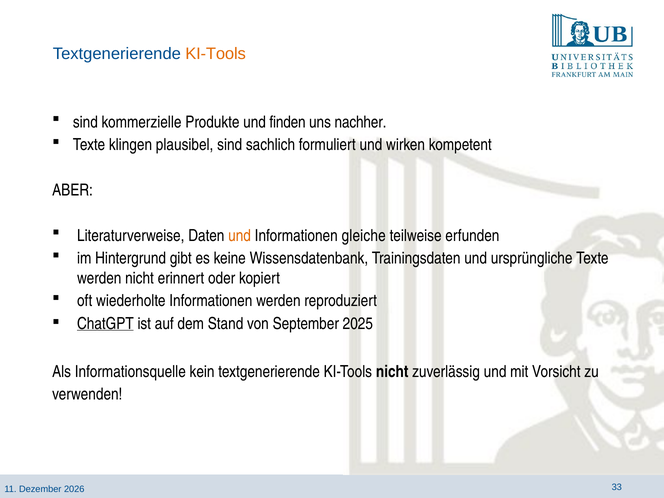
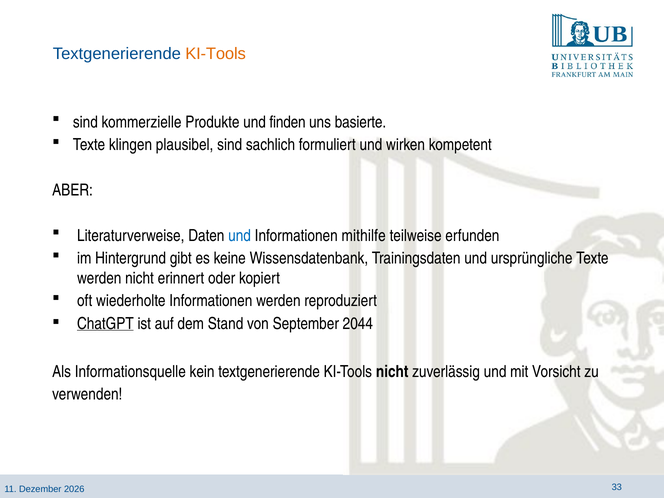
nachher: nachher -> basierte
und at (240, 236) colour: orange -> blue
gleiche: gleiche -> mithilfe
2025: 2025 -> 2044
